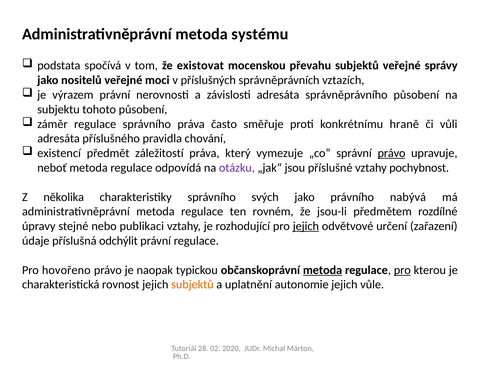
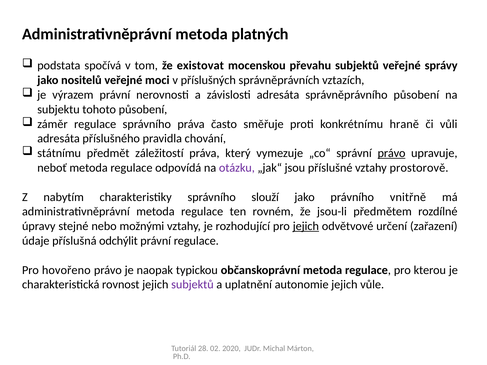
systému: systému -> platných
existencí: existencí -> státnímu
pochybnost: pochybnost -> prostorově
několika: několika -> nabytím
svých: svých -> slouží
nabývá: nabývá -> vnitřně
publikaci: publikaci -> možnými
metoda at (323, 270) underline: present -> none
pro at (402, 270) underline: present -> none
subjektů at (192, 285) colour: orange -> purple
